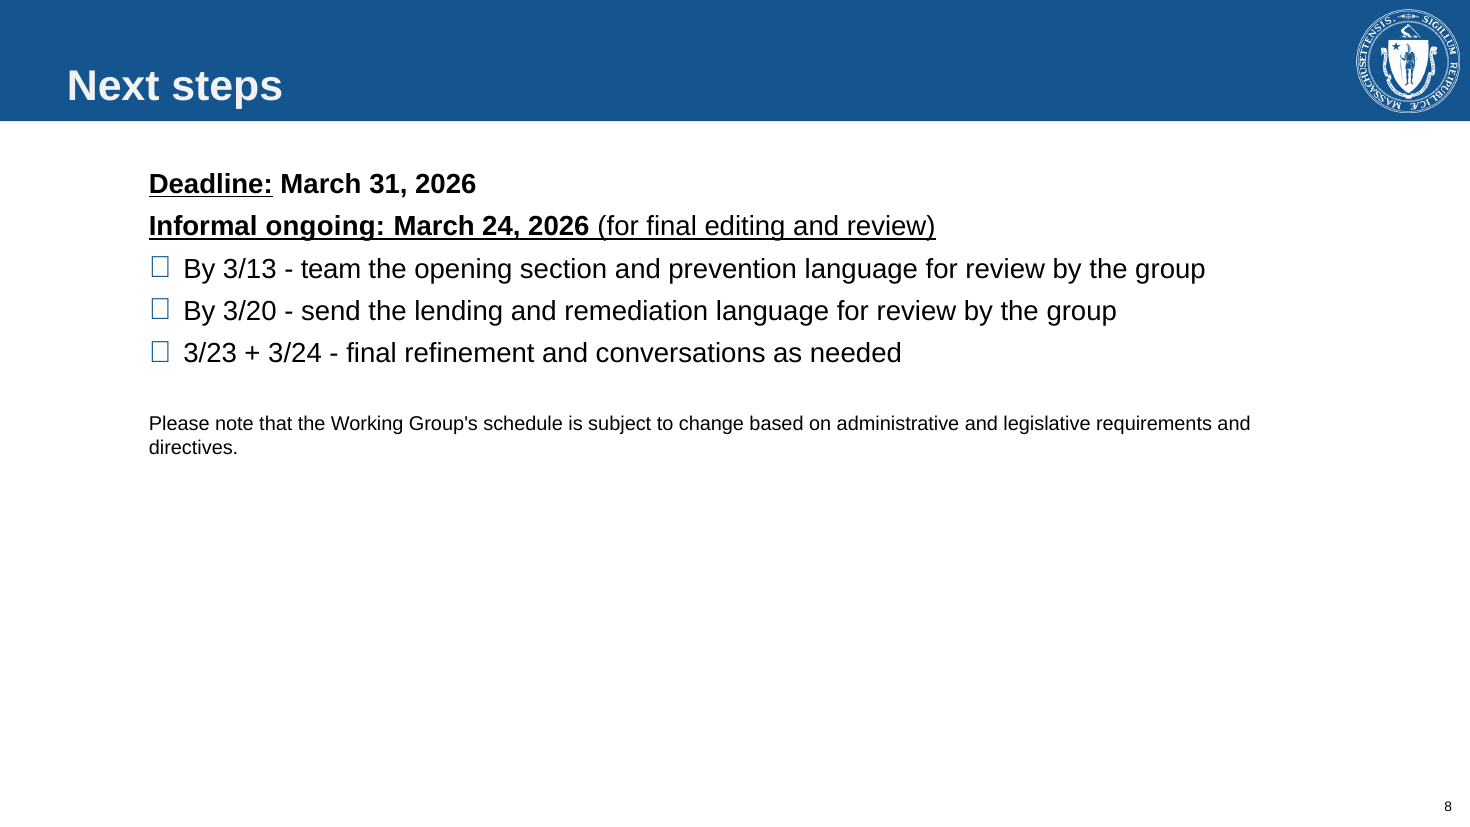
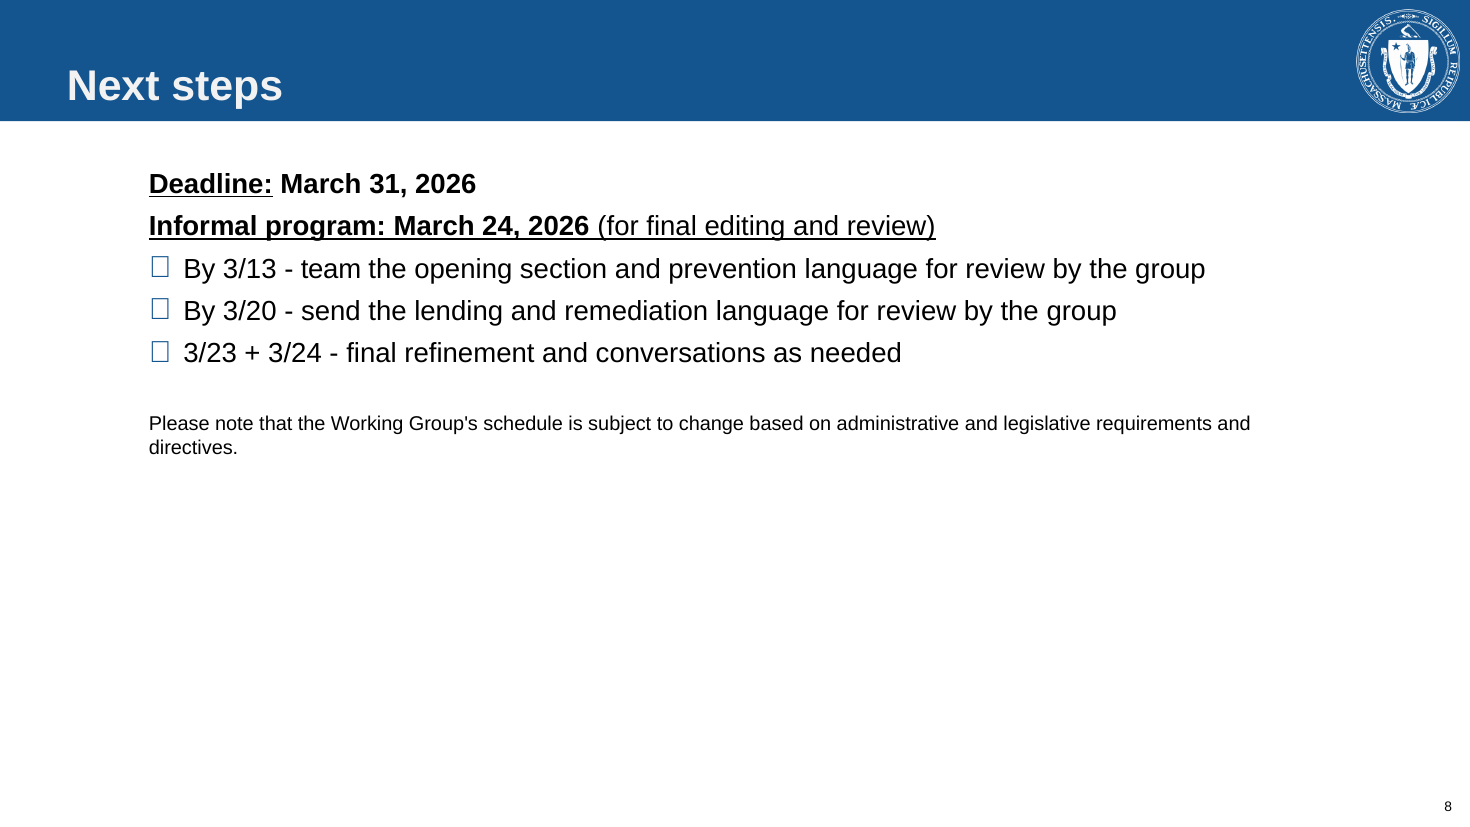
ongoing: ongoing -> program
